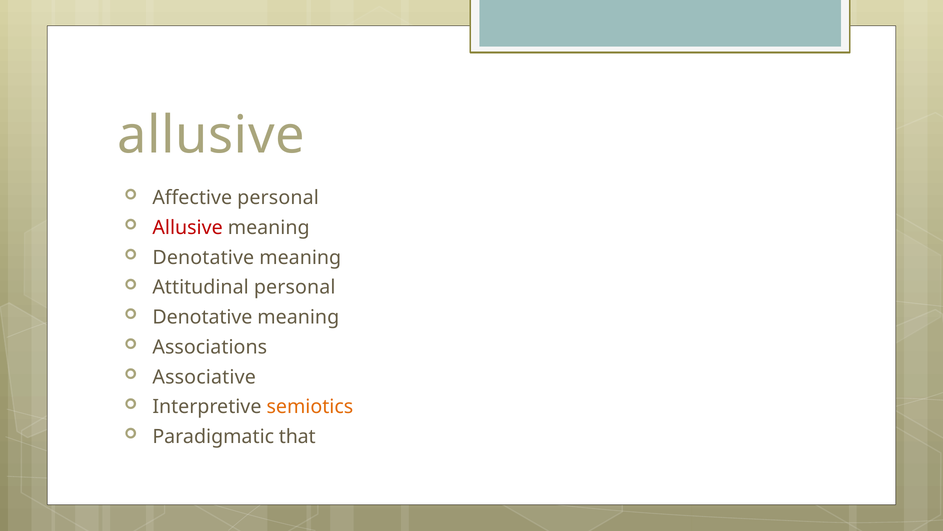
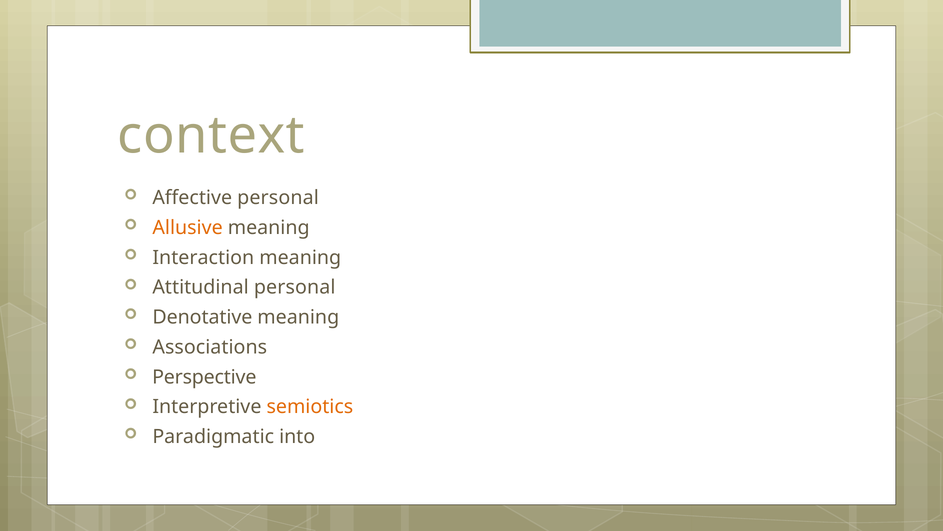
allusive at (211, 135): allusive -> context
Allusive at (188, 227) colour: red -> orange
Denotative at (203, 257): Denotative -> Interaction
Associative: Associative -> Perspective
that: that -> into
